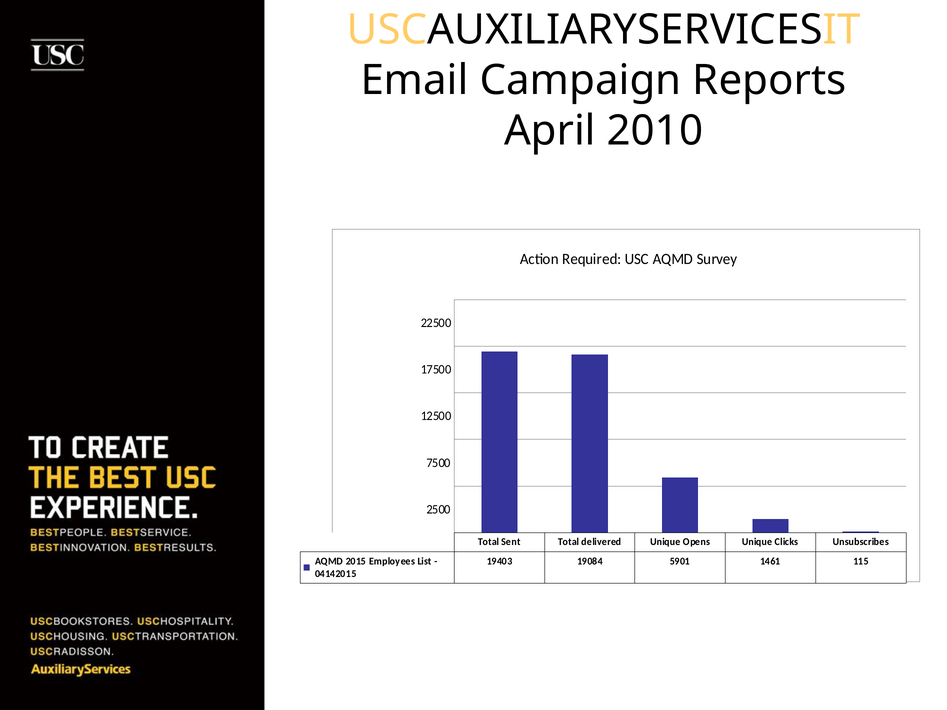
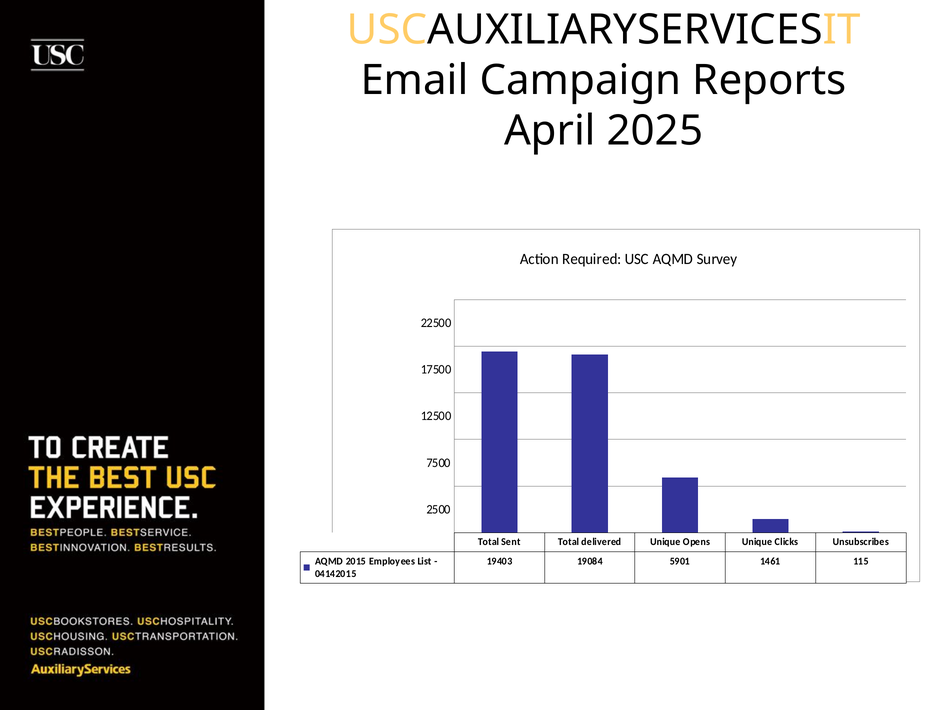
2010: 2010 -> 2025
